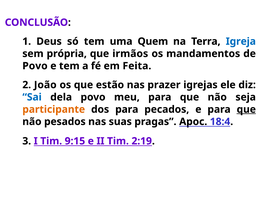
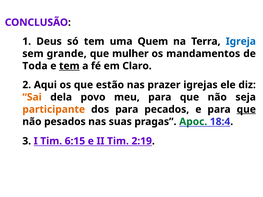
própria: própria -> grande
irmãos: irmãos -> mulher
Povo at (35, 66): Povo -> Toda
tem at (69, 66) underline: none -> present
Feita: Feita -> Claro
João: João -> Aqui
Sai colour: blue -> orange
Apoc colour: black -> green
9:15: 9:15 -> 6:15
